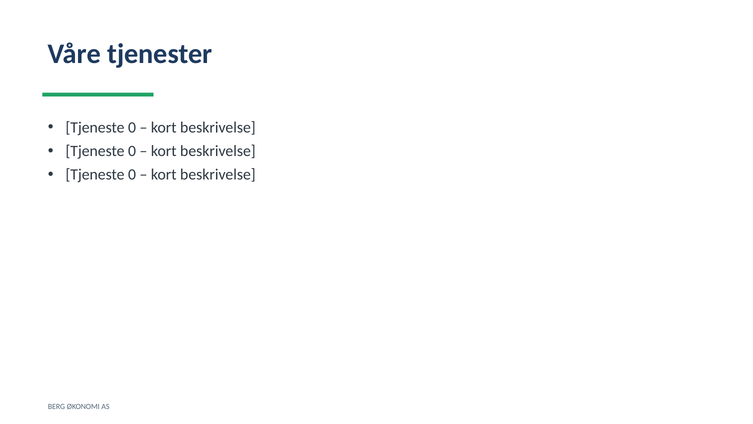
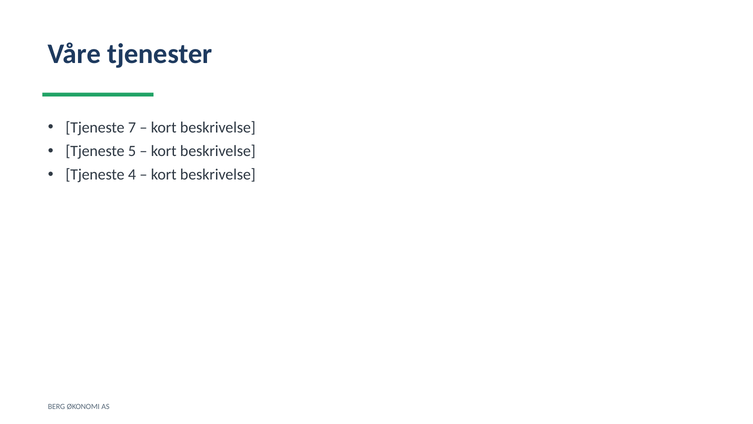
0 at (132, 128): 0 -> 7
0 at (132, 151): 0 -> 5
0 at (132, 175): 0 -> 4
